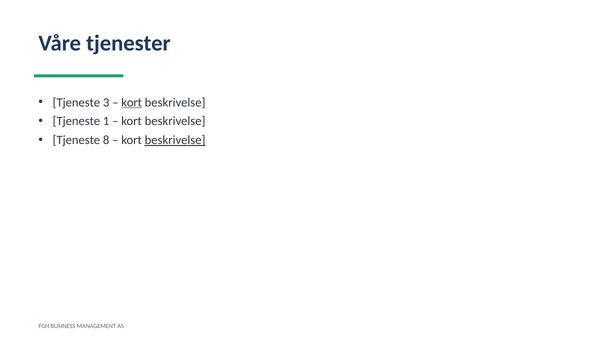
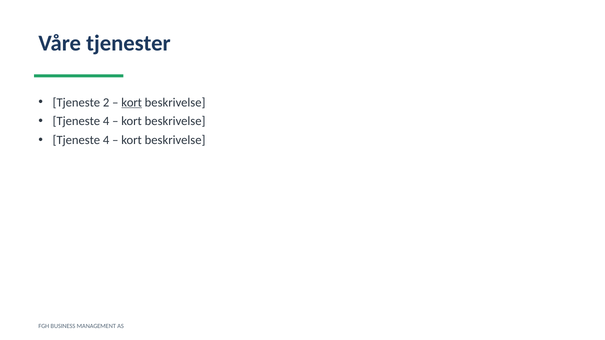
3: 3 -> 2
1 at (106, 121): 1 -> 4
8 at (106, 140): 8 -> 4
beskrivelse at (175, 140) underline: present -> none
